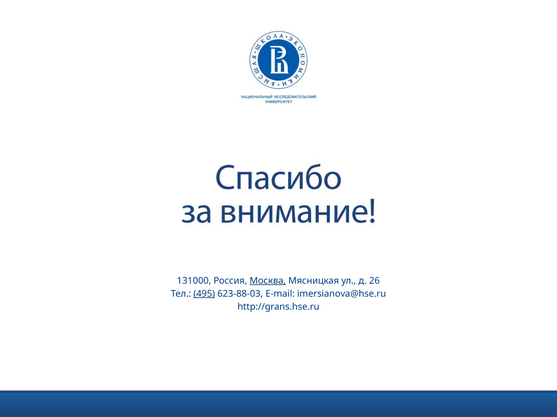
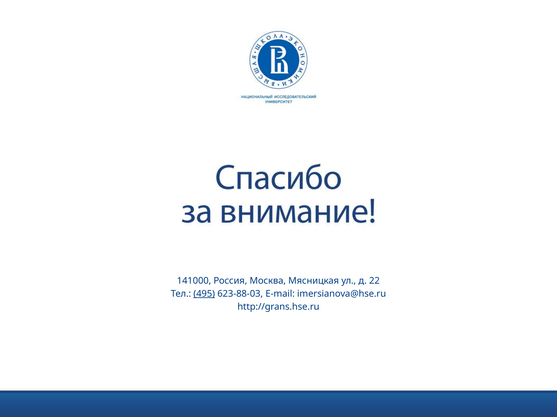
131000: 131000 -> 141000
Москва underline: present -> none
26: 26 -> 22
